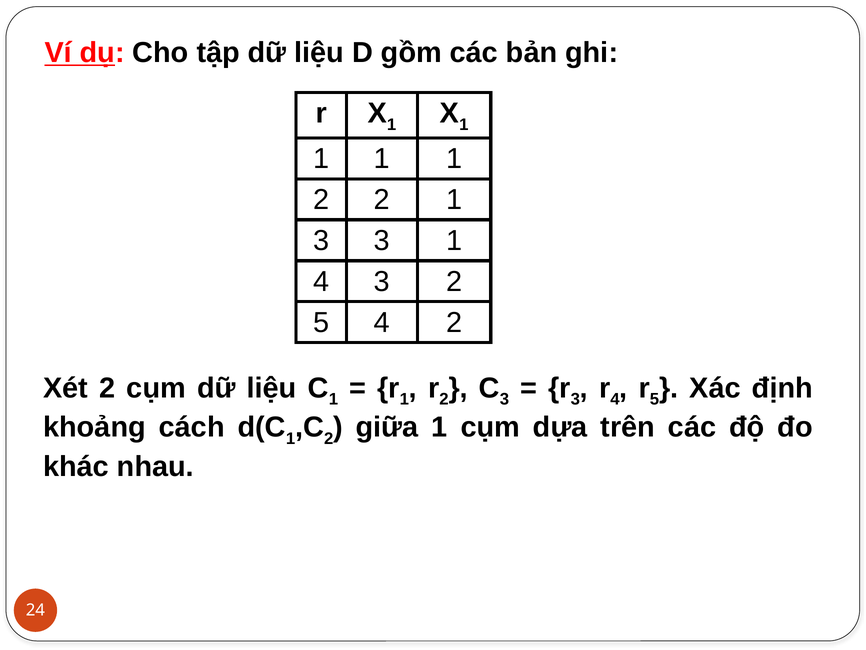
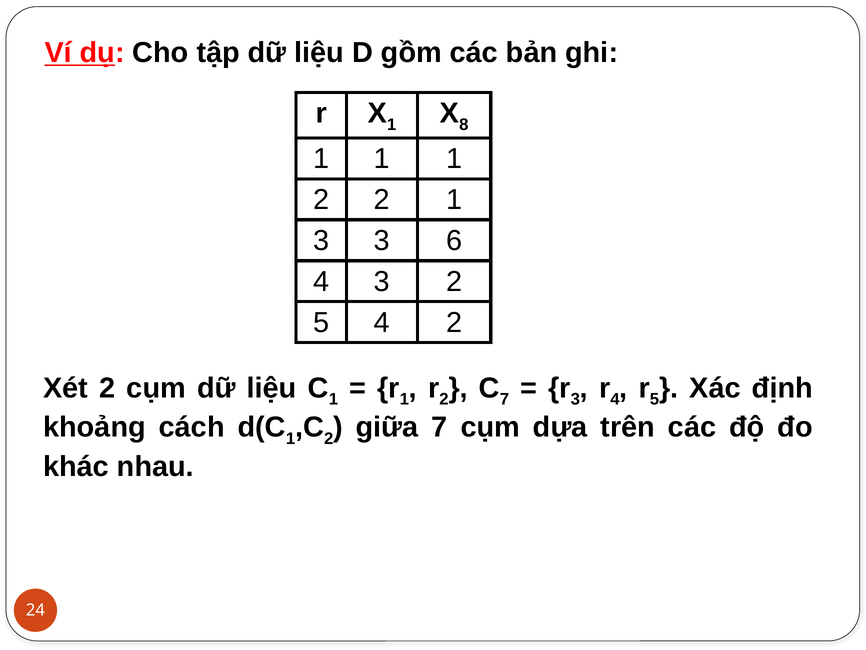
1 at (464, 125): 1 -> 8
3 1: 1 -> 6
3 at (504, 399): 3 -> 7
giữa 1: 1 -> 7
